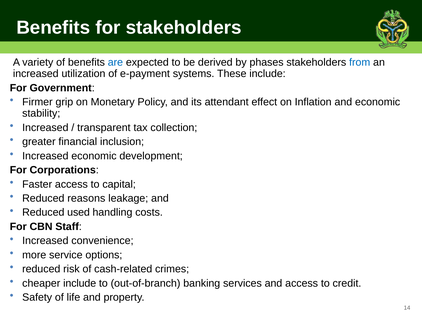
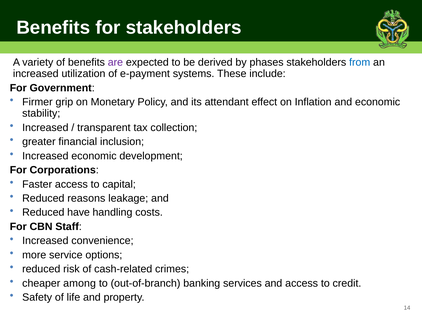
are colour: blue -> purple
used: used -> have
cheaper include: include -> among
